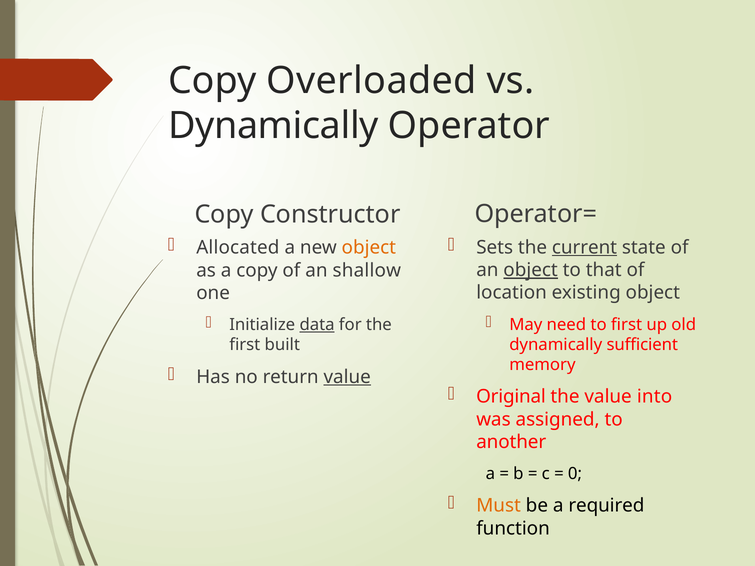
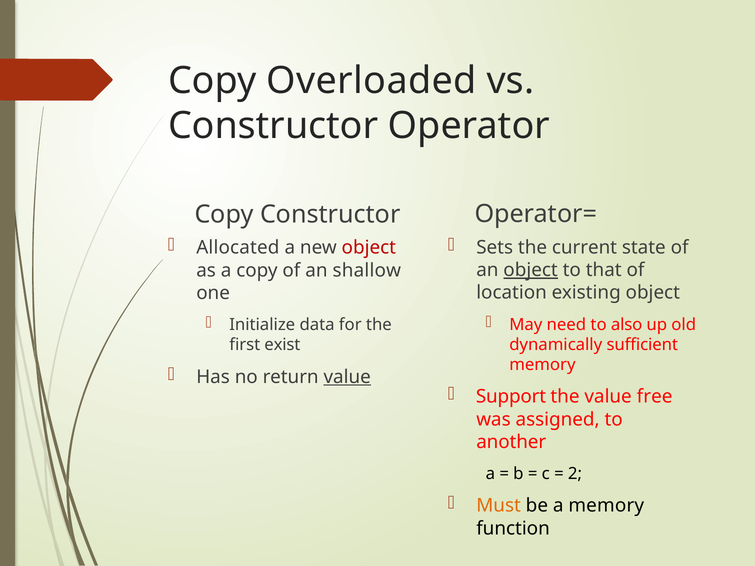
Dynamically at (273, 126): Dynamically -> Constructor
current underline: present -> none
object at (369, 248) colour: orange -> red
to first: first -> also
data underline: present -> none
built: built -> exist
Original: Original -> Support
into: into -> free
0: 0 -> 2
a required: required -> memory
